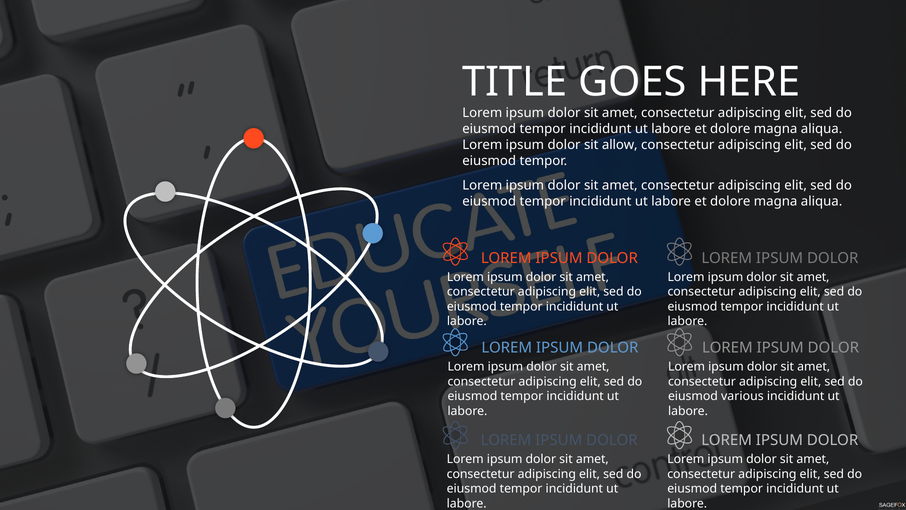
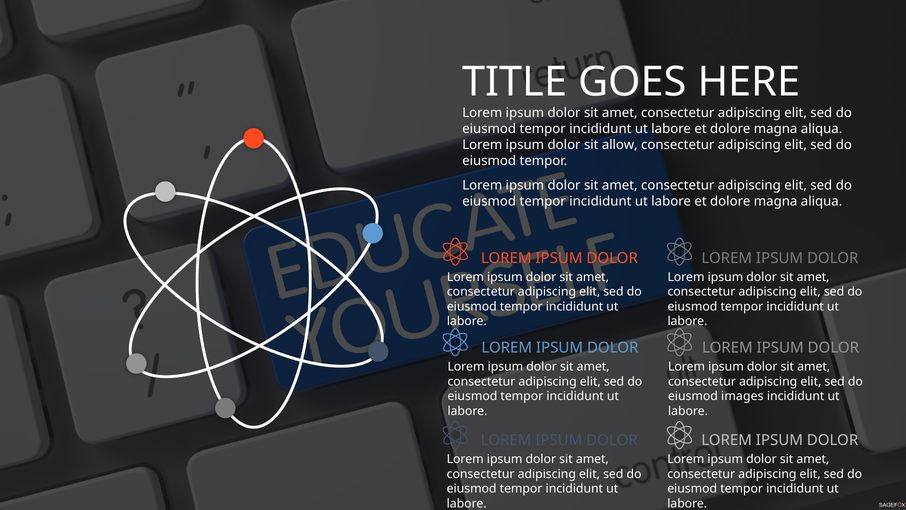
various: various -> images
